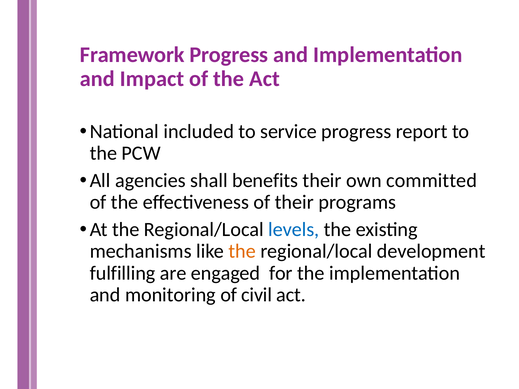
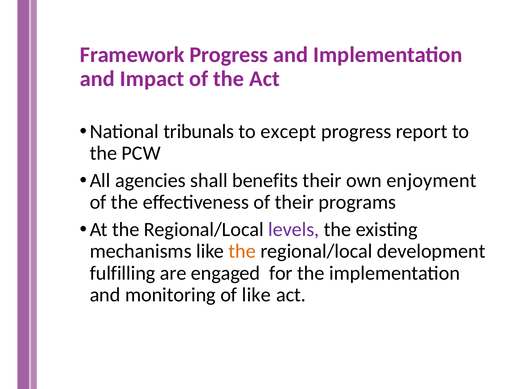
included: included -> tribunals
service: service -> except
committed: committed -> enjoyment
levels colour: blue -> purple
of civil: civil -> like
